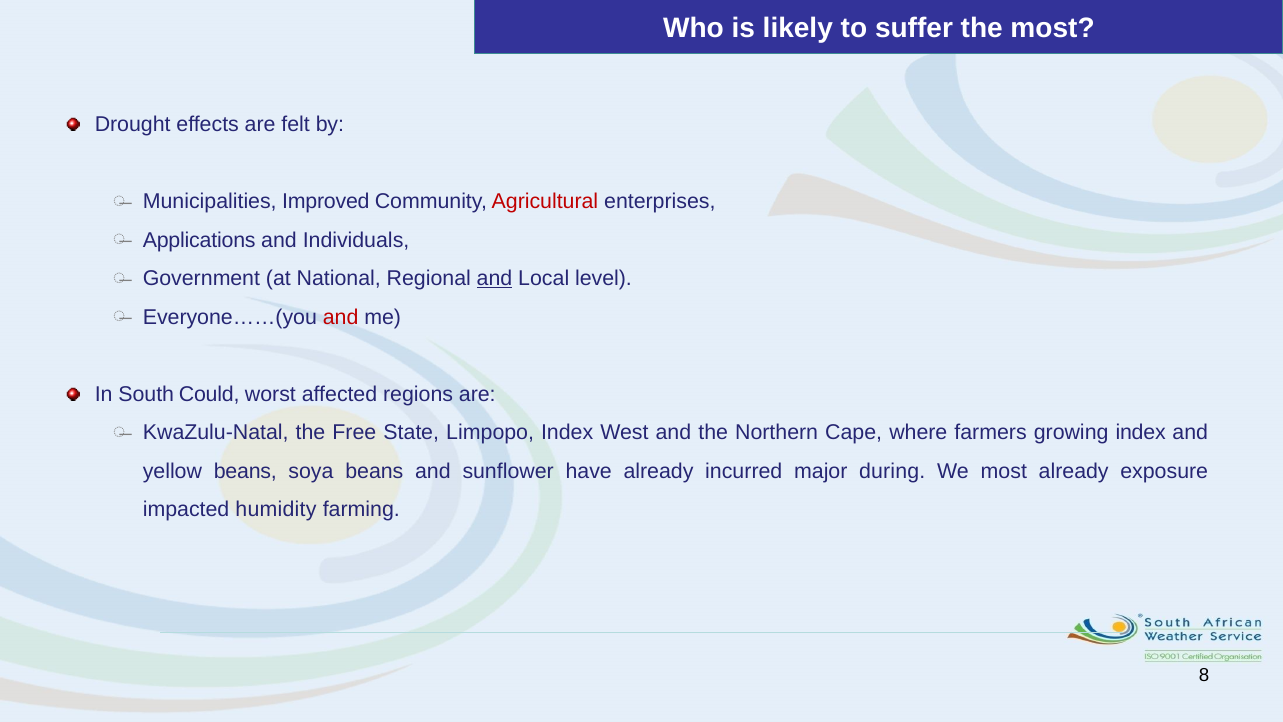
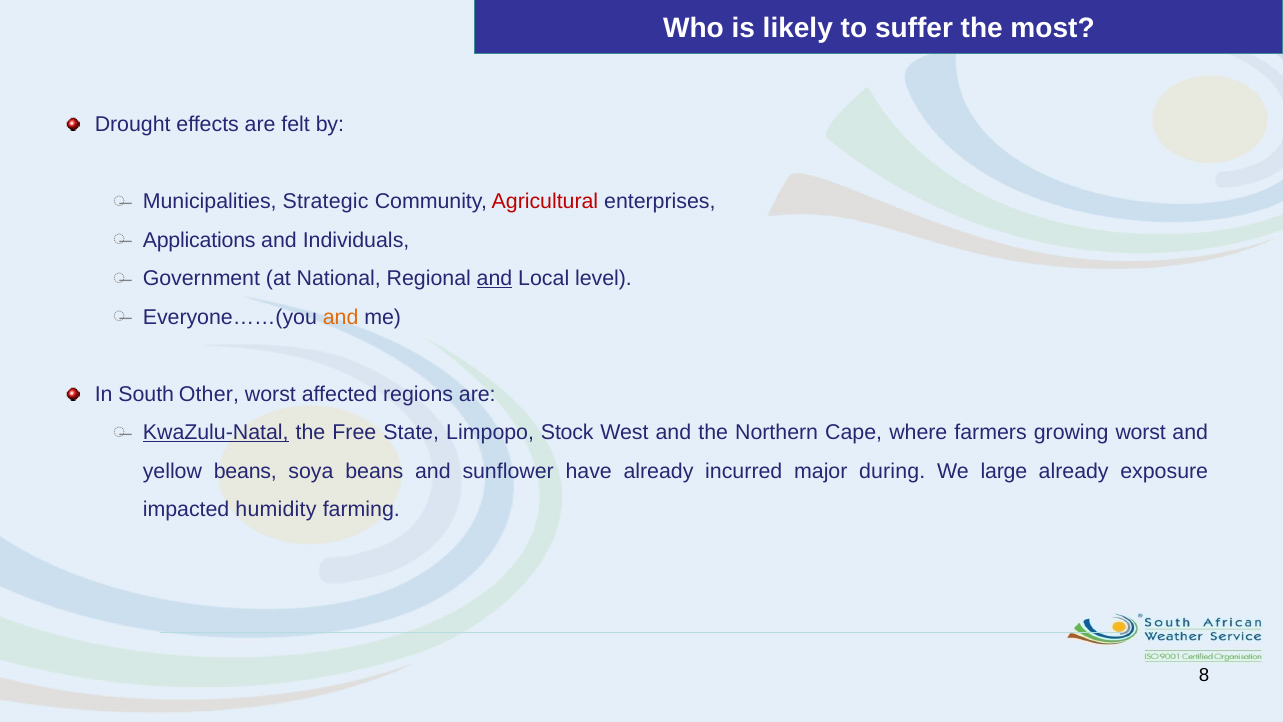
Improved: Improved -> Strategic
and at (341, 317) colour: red -> orange
Could: Could -> Other
KwaZulu-Natal underline: none -> present
Limpopo Index: Index -> Stock
growing index: index -> worst
We most: most -> large
